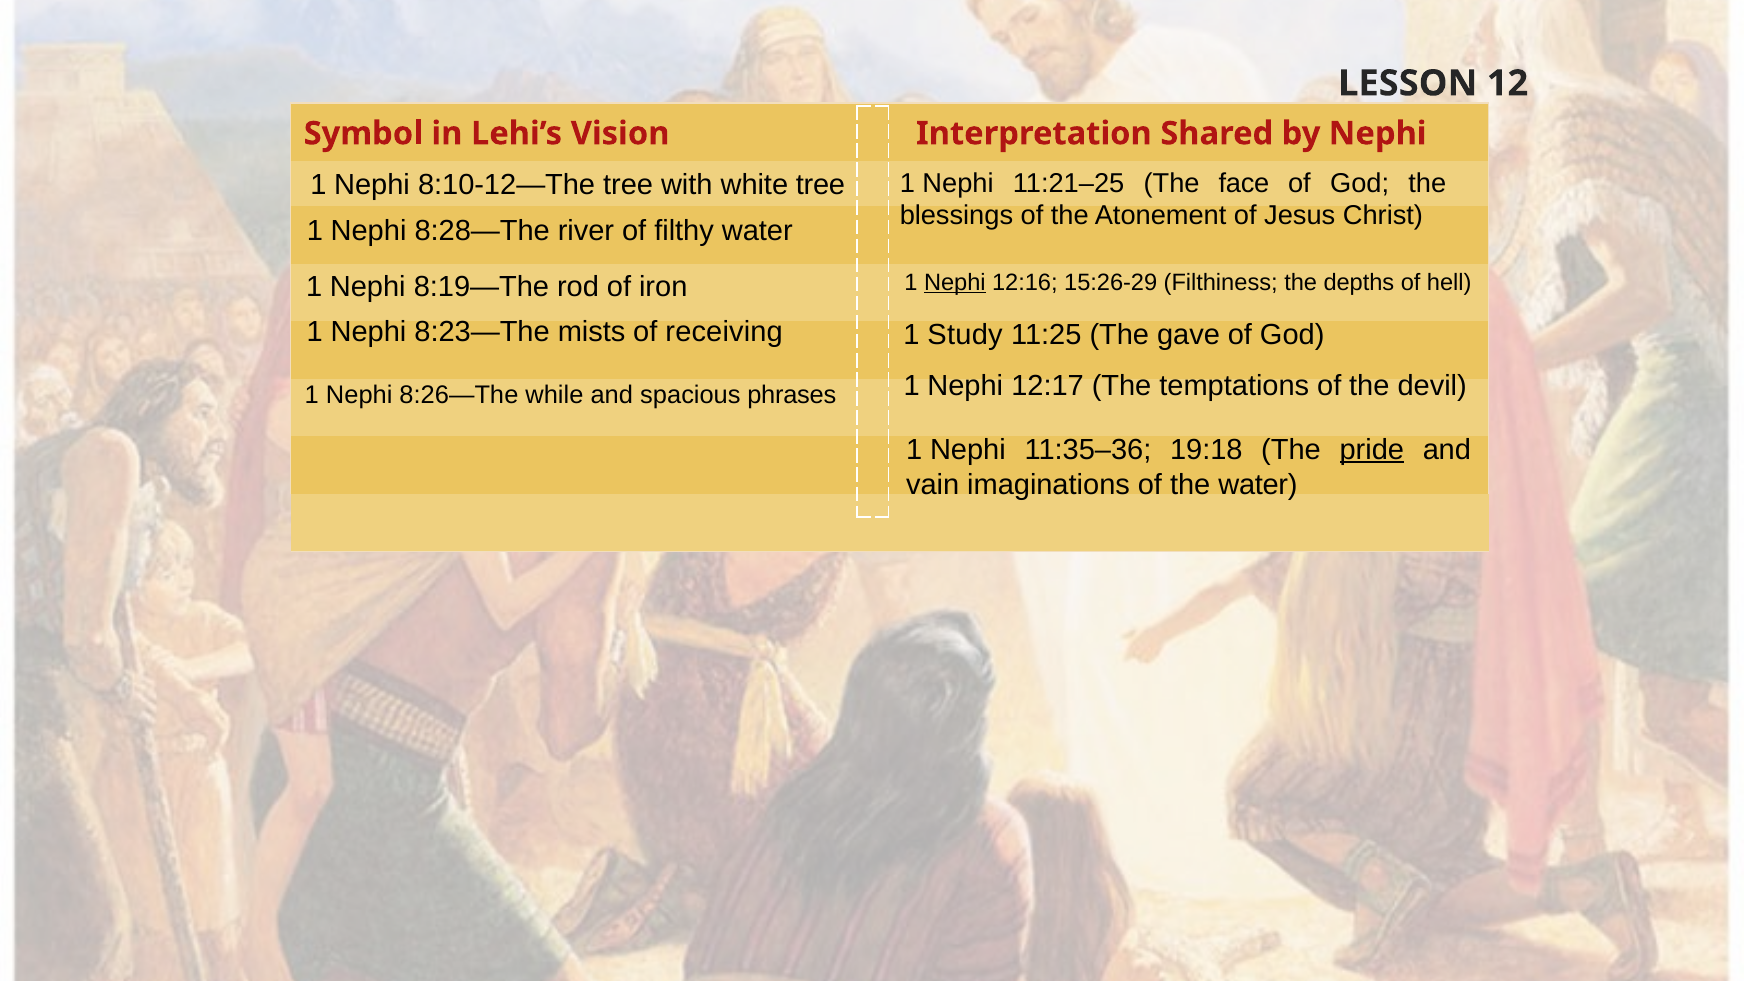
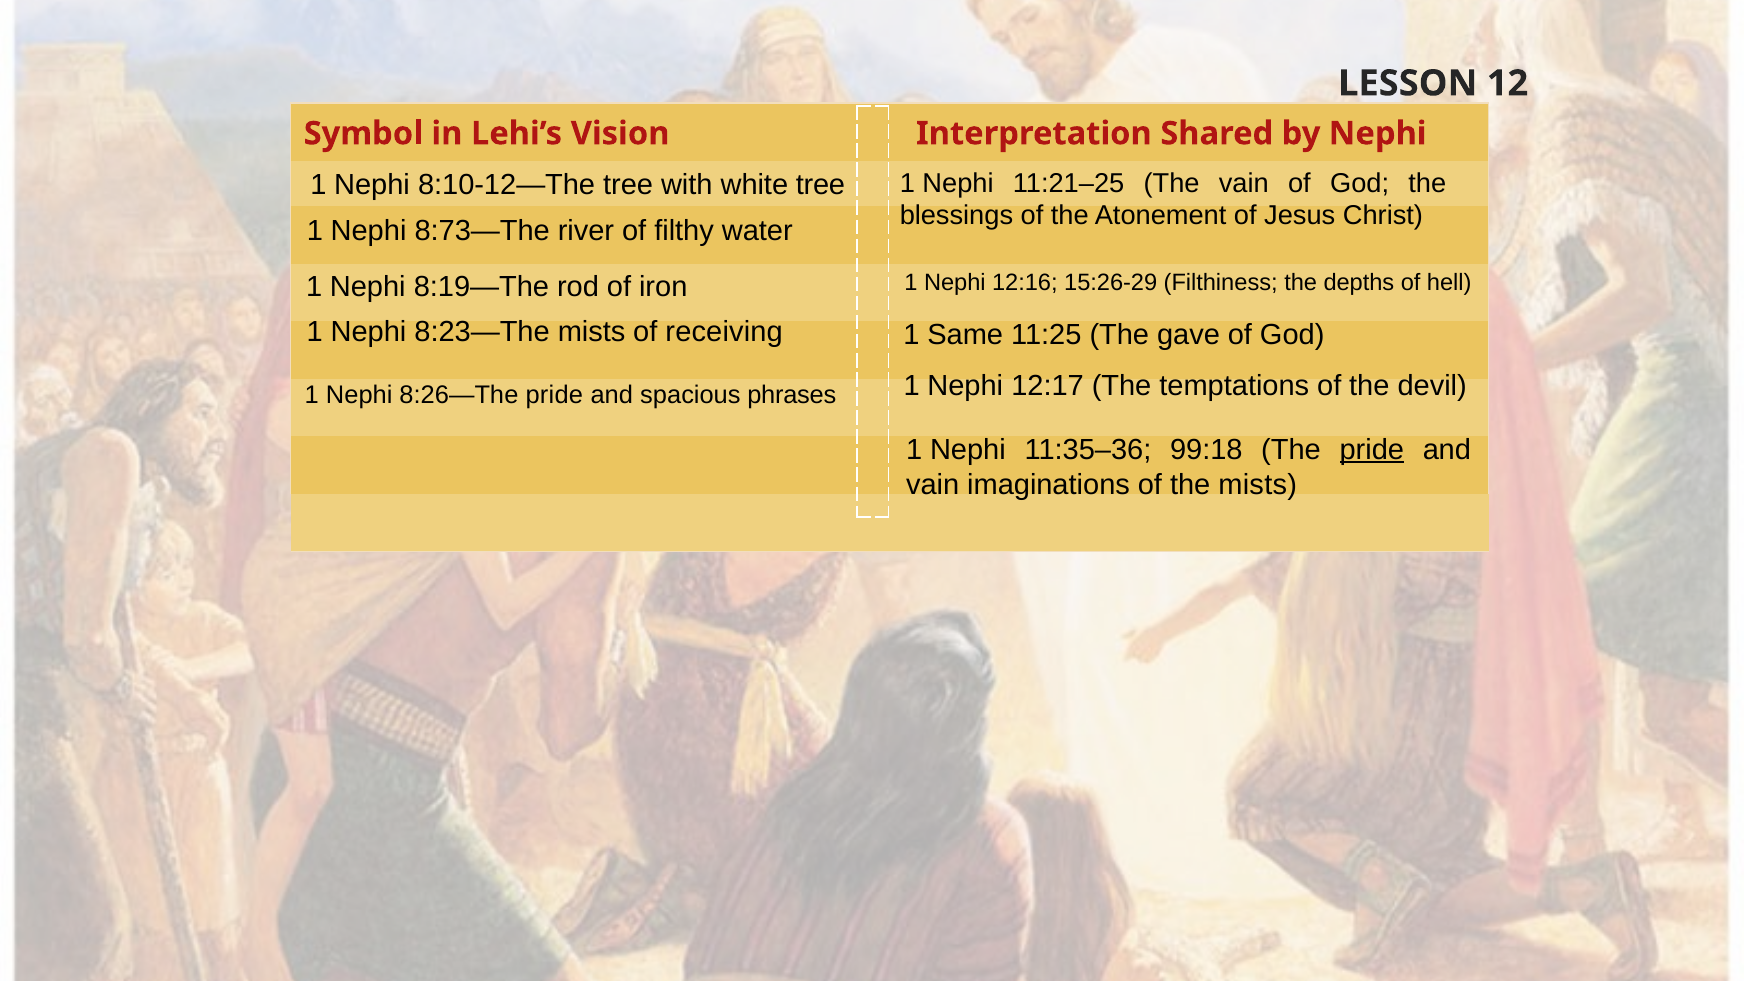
The face: face -> vain
8:28—The: 8:28—The -> 8:73—The
Nephi at (955, 282) underline: present -> none
Study: Study -> Same
8:26—The while: while -> pride
19:18: 19:18 -> 99:18
the water: water -> mists
